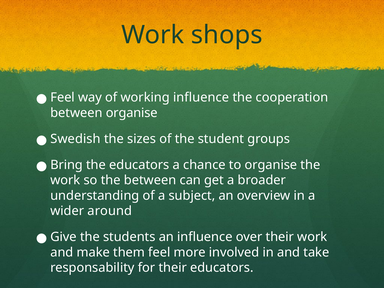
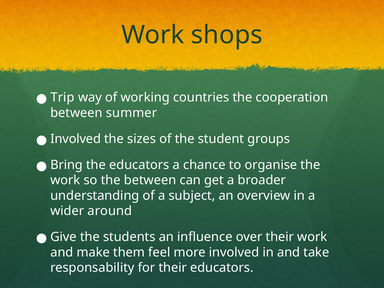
Feel at (63, 97): Feel -> Trip
working influence: influence -> countries
between organise: organise -> summer
Swedish at (76, 139): Swedish -> Involved
